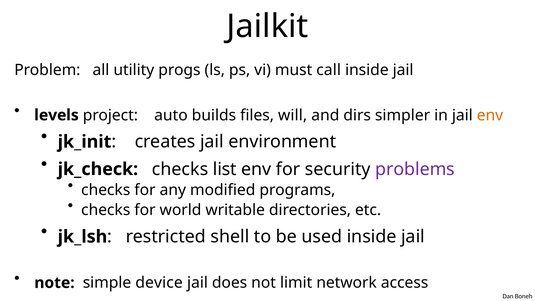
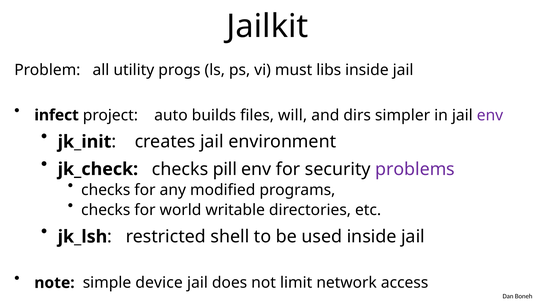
call: call -> libs
levels: levels -> infect
env at (490, 115) colour: orange -> purple
list: list -> pill
